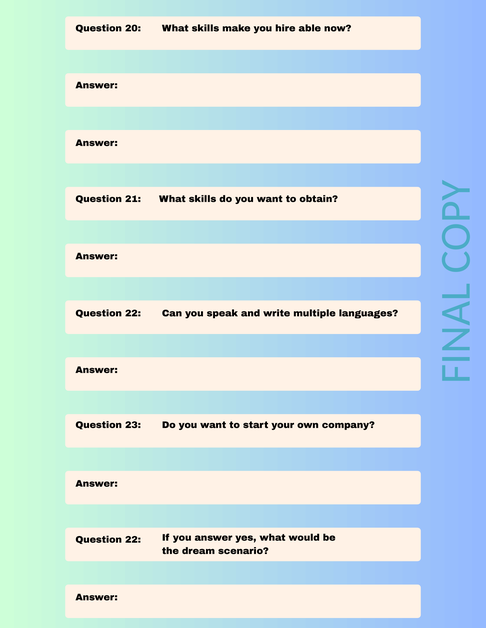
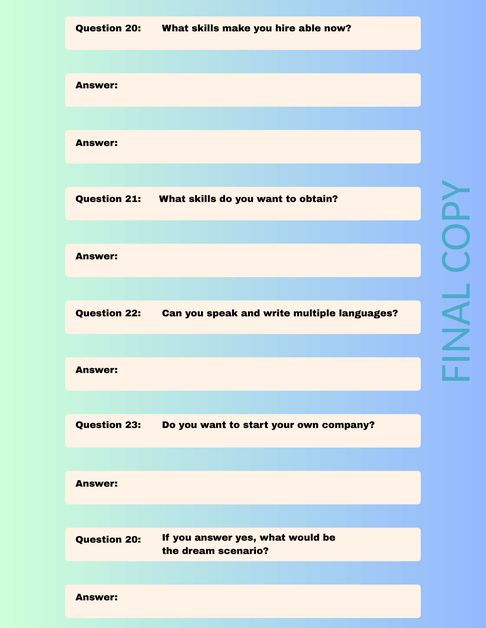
22 at (133, 541): 22 -> 20
